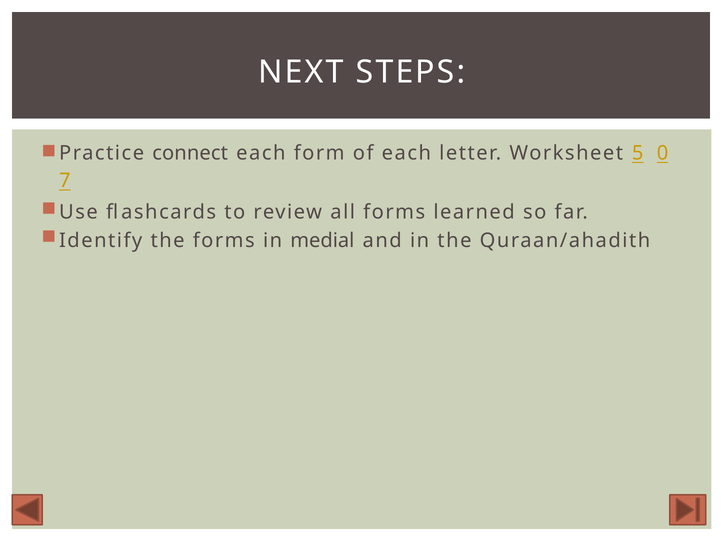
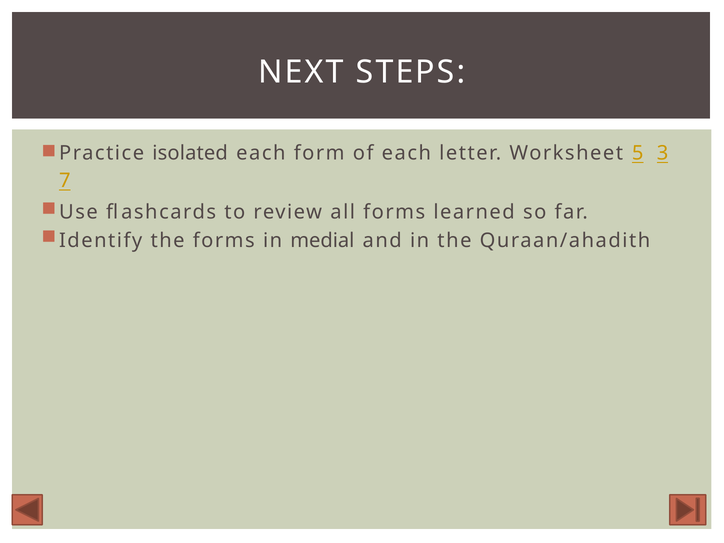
connect: connect -> isolated
0: 0 -> 3
